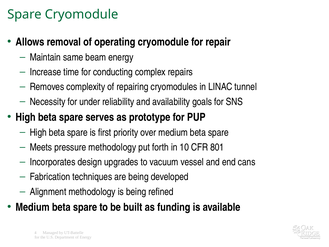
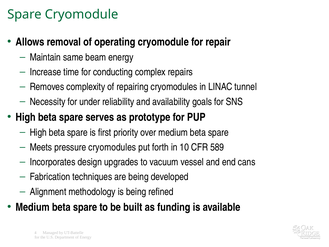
pressure methodology: methodology -> cryomodules
801: 801 -> 589
